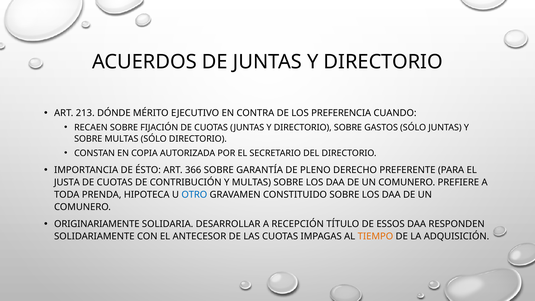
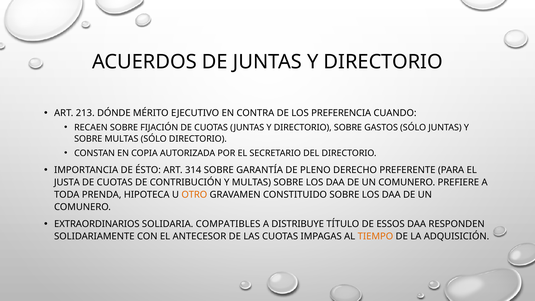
366: 366 -> 314
OTRO colour: blue -> orange
ORIGINARIAMENTE: ORIGINARIAMENTE -> EXTRAORDINARIOS
DESARROLLAR: DESARROLLAR -> COMPATIBLES
RECEPCIÓN: RECEPCIÓN -> DISTRIBUYE
